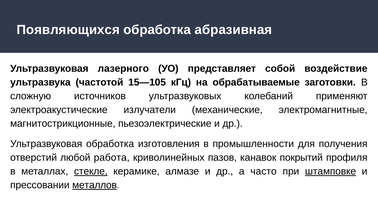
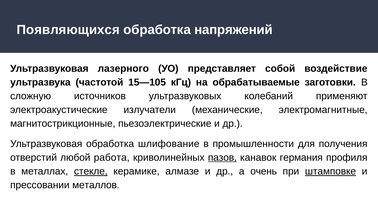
абразивная: абразивная -> напряжений
изготовления: изготовления -> шлифование
пазов underline: none -> present
покрытий: покрытий -> германия
часто: часто -> очень
металлов underline: present -> none
